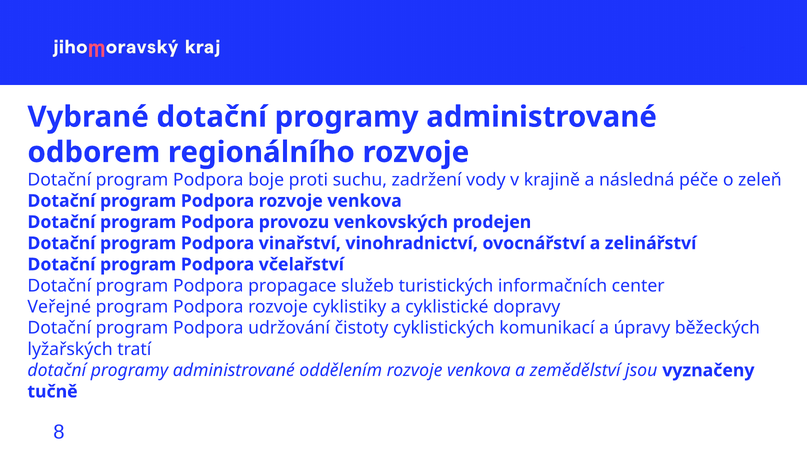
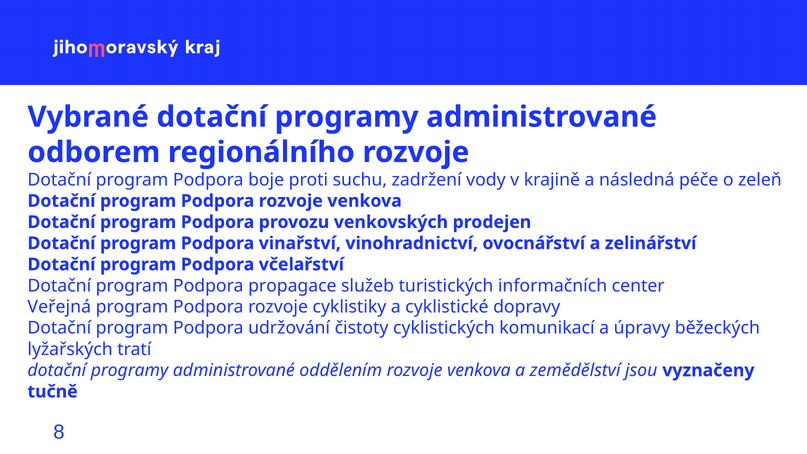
Veřejné: Veřejné -> Veřejná
